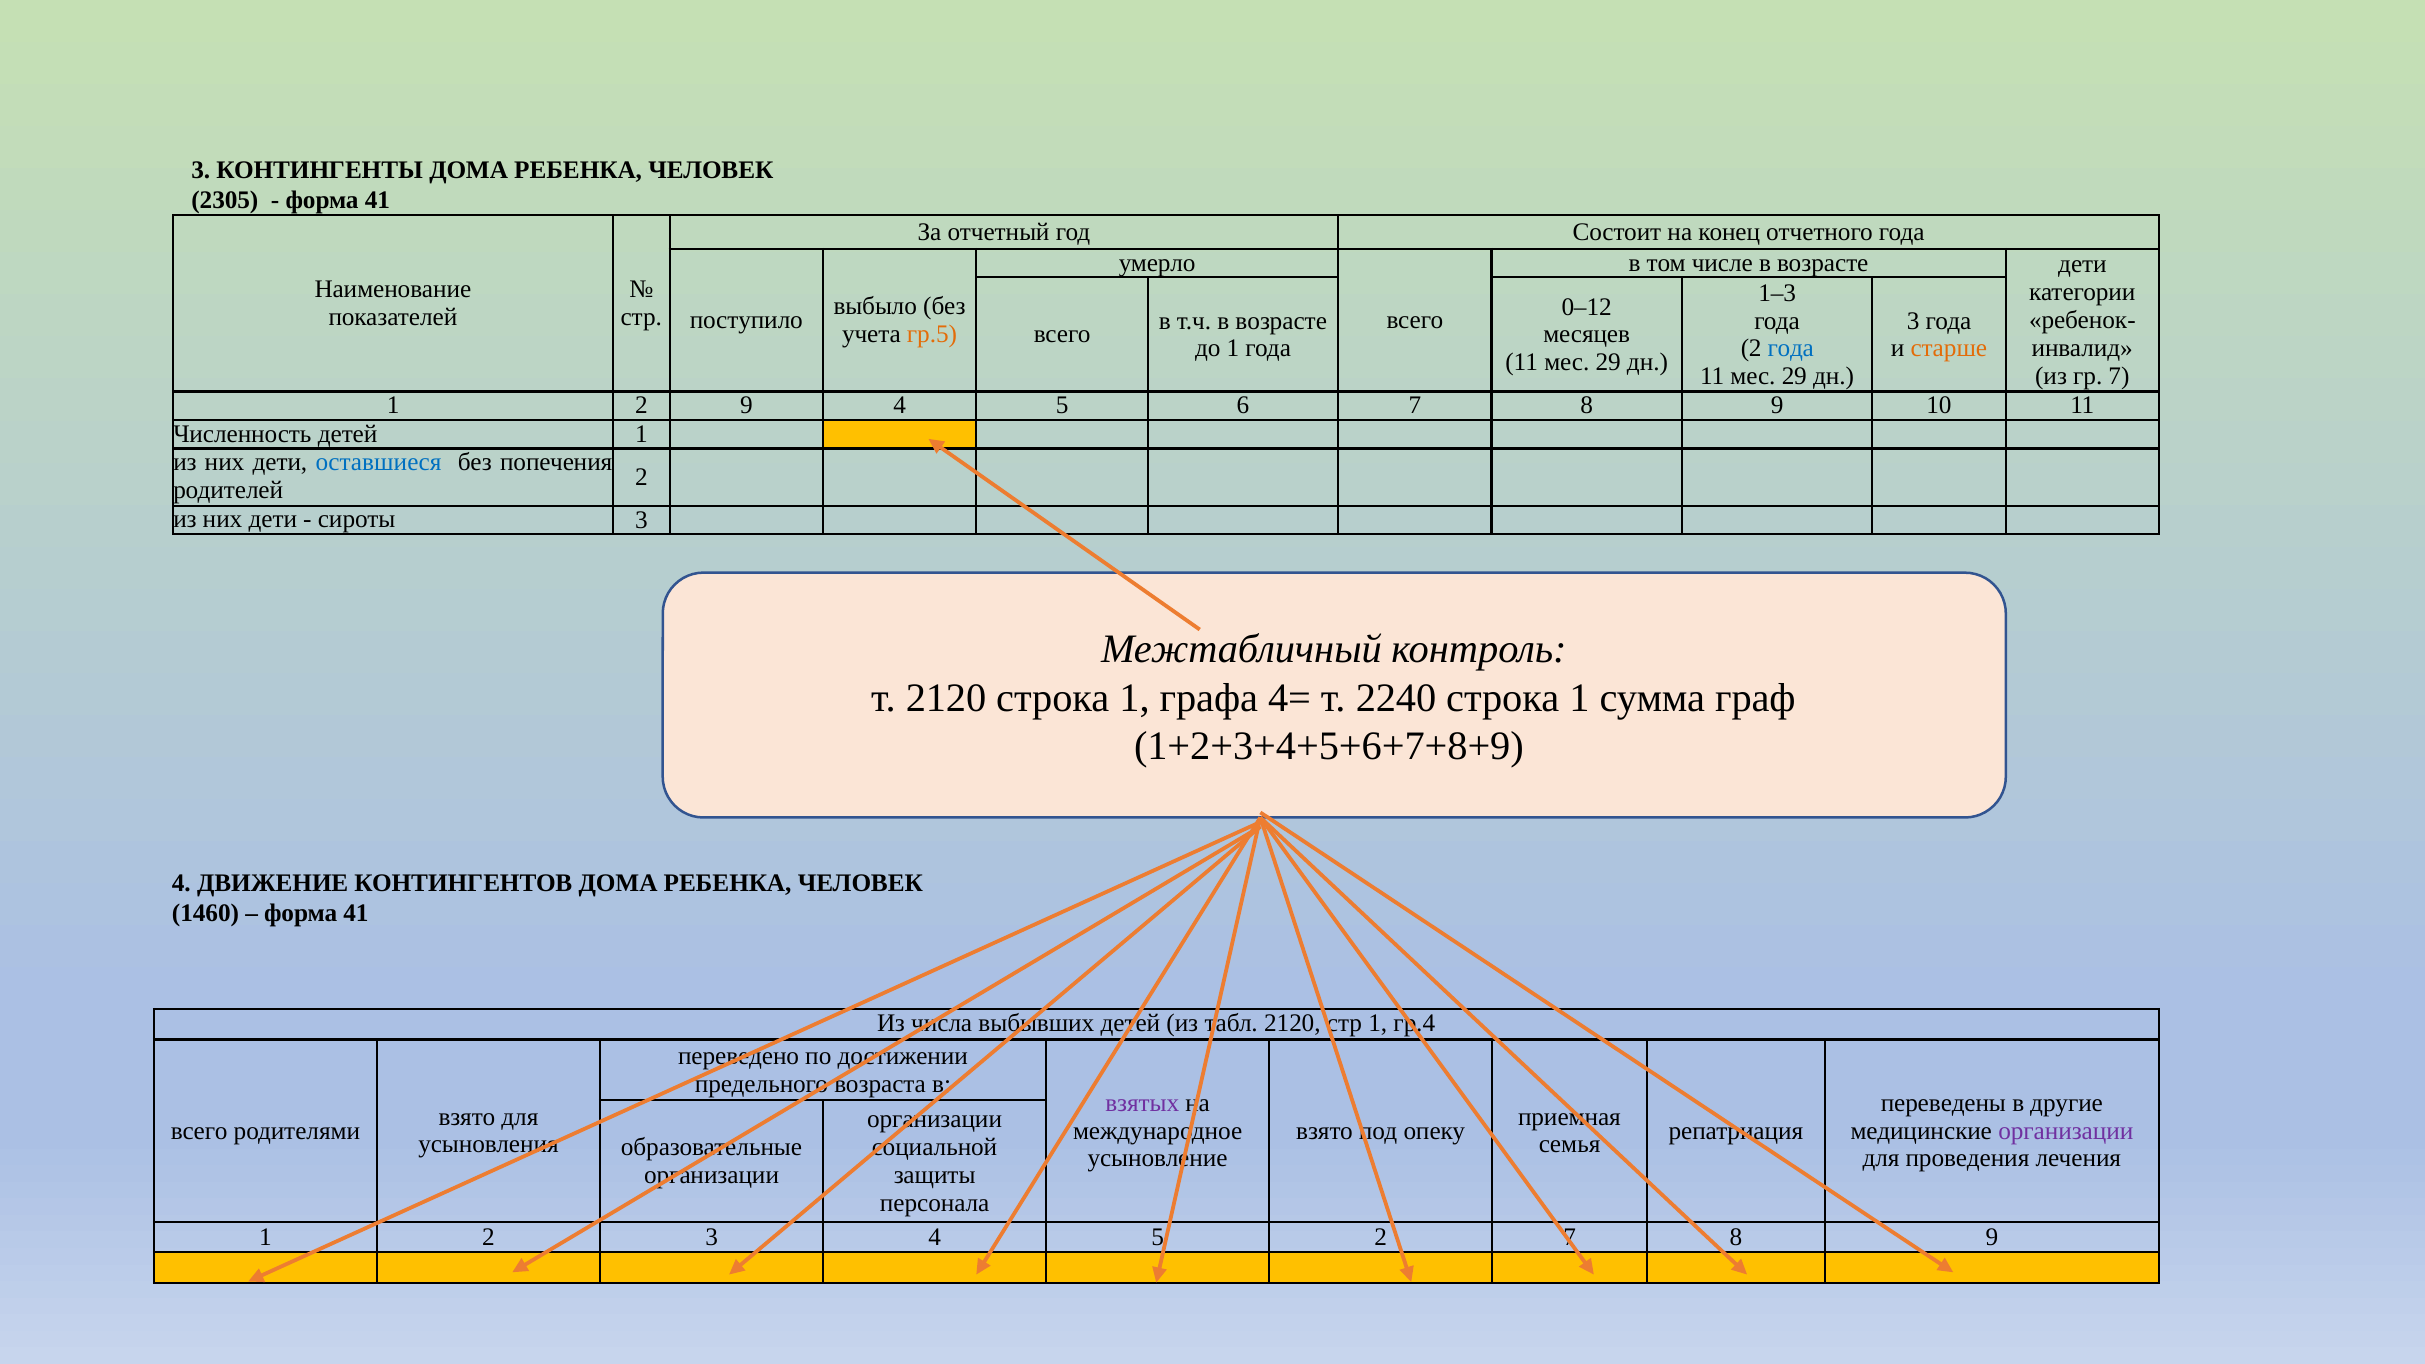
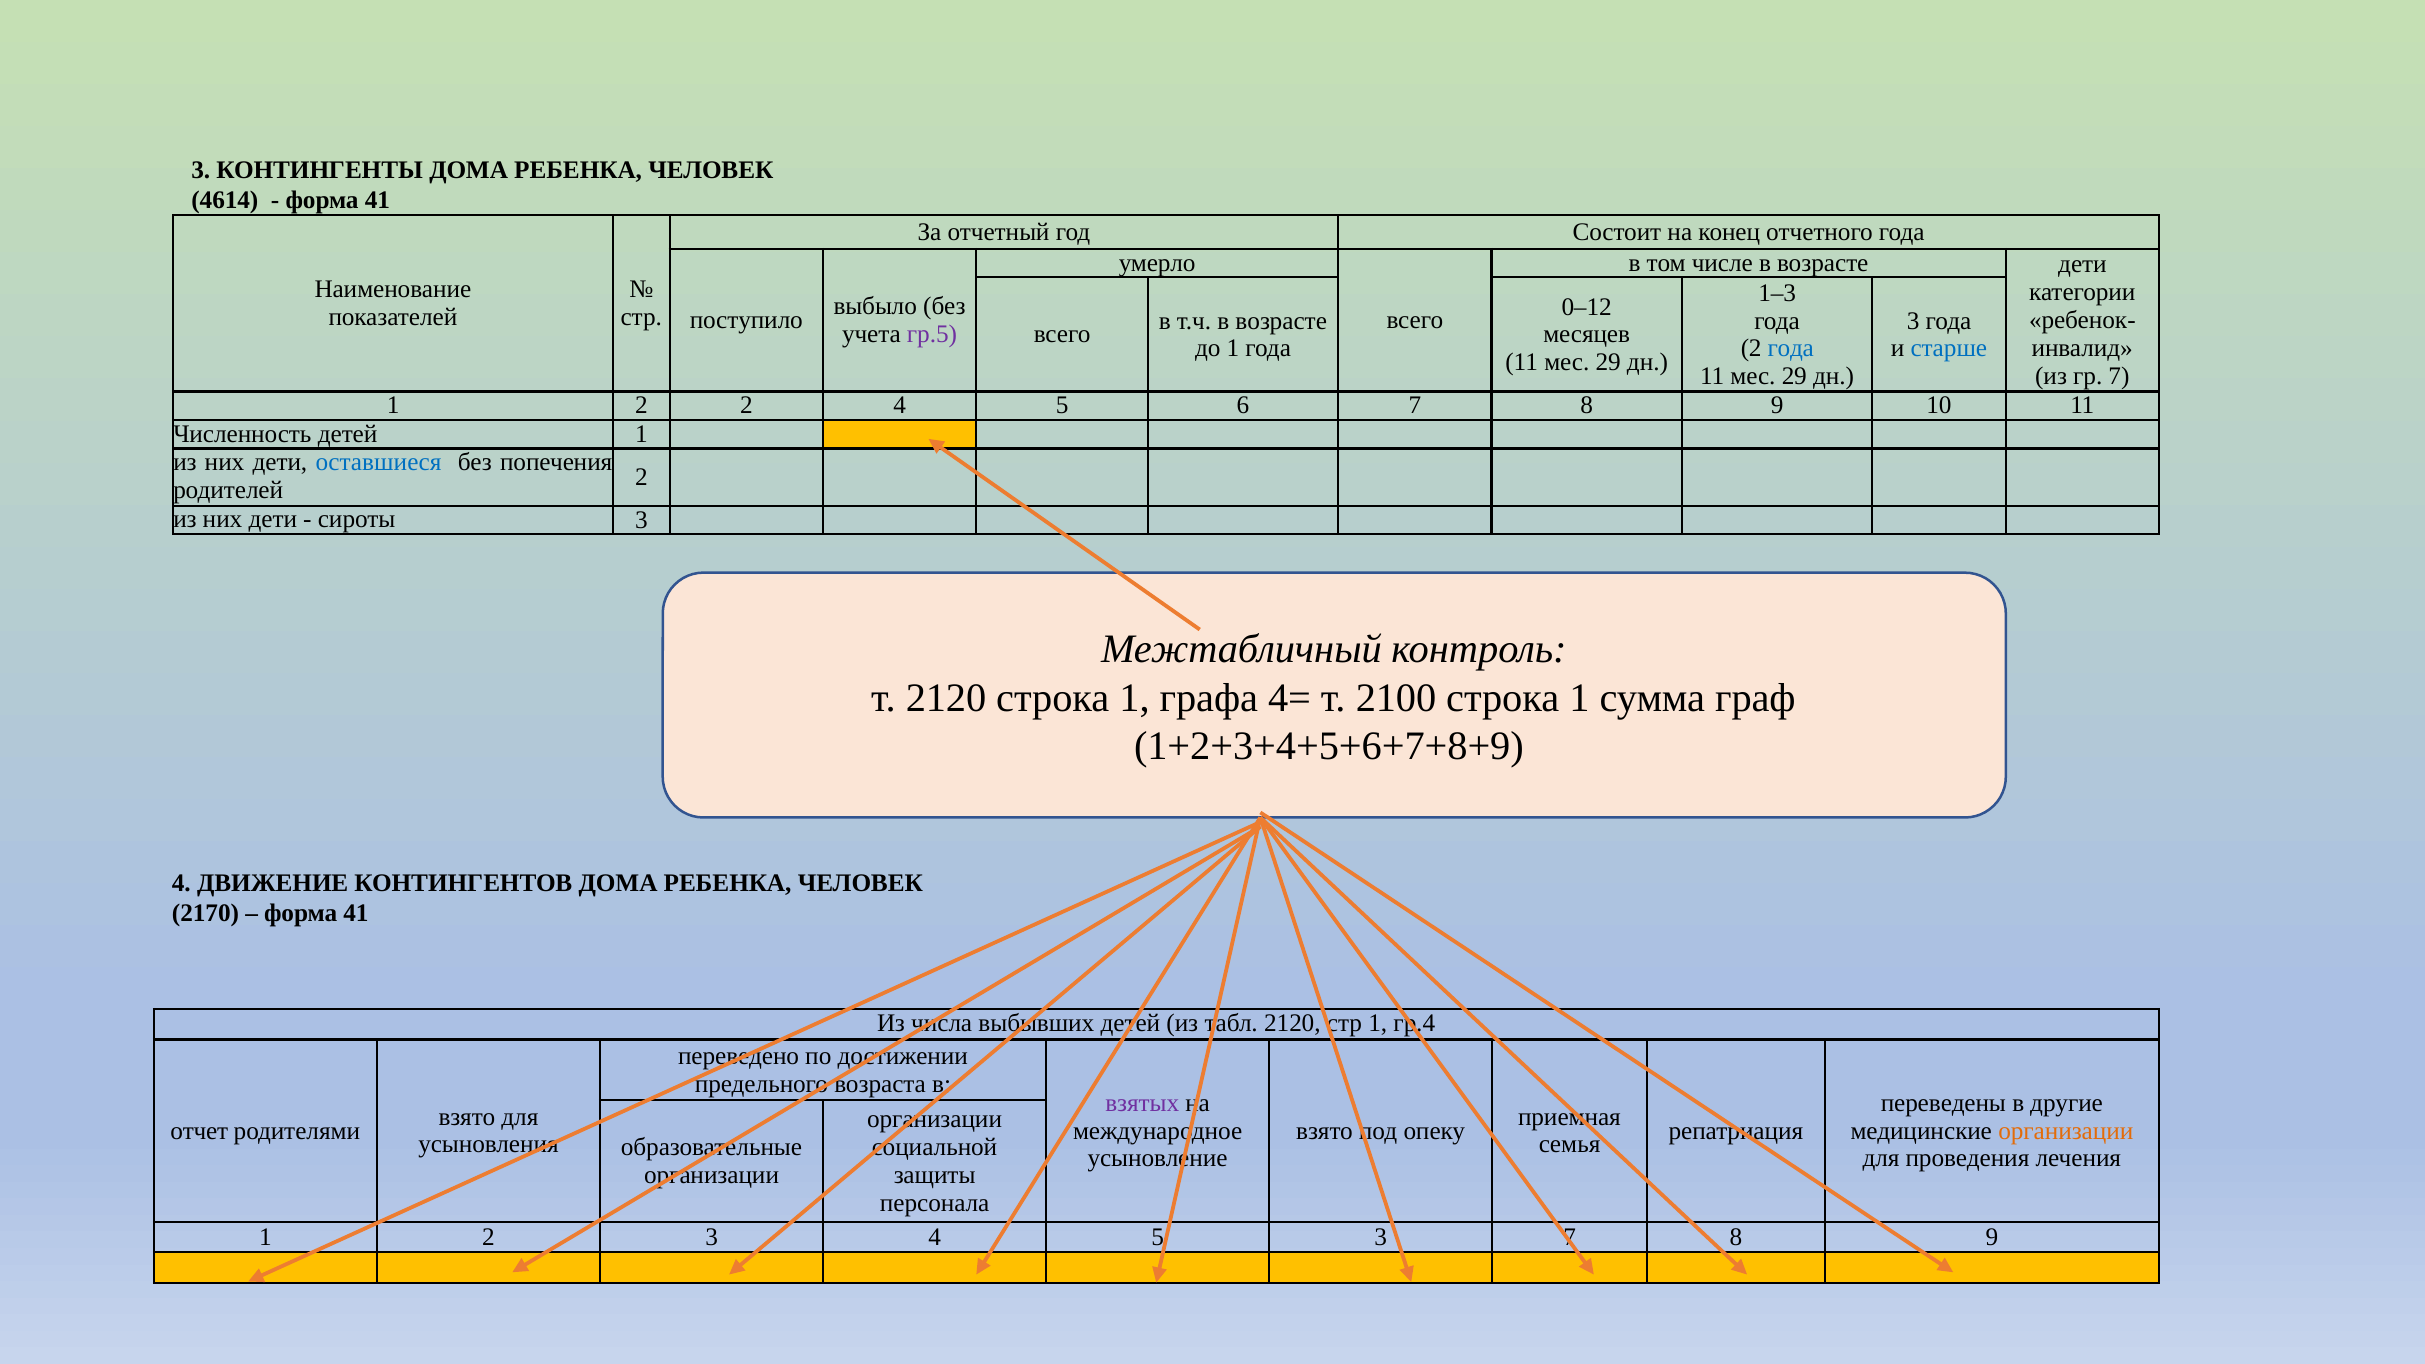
2305: 2305 -> 4614
гр.5 colour: orange -> purple
старше colour: orange -> blue
2 9: 9 -> 2
2240: 2240 -> 2100
1460: 1460 -> 2170
всего at (199, 1131): всего -> отчет
организации at (2066, 1131) colour: purple -> orange
5 2: 2 -> 3
